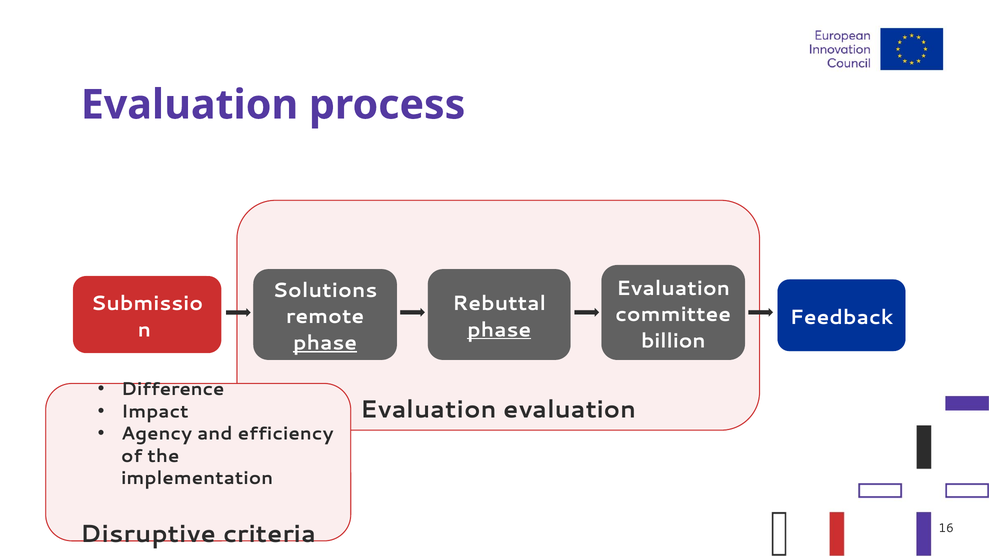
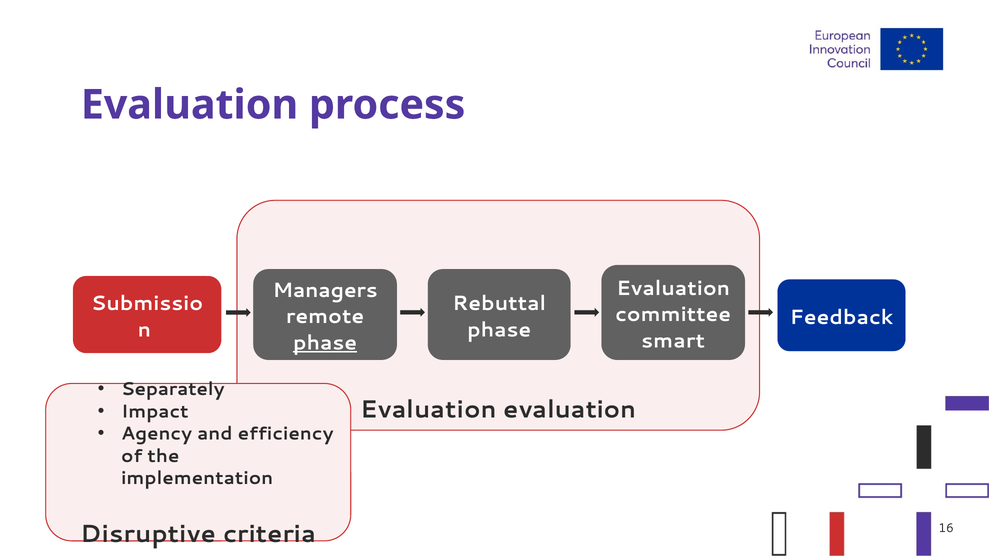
Solutions: Solutions -> Managers
phase at (499, 330) underline: present -> none
billion: billion -> smart
Difference: Difference -> Separately
